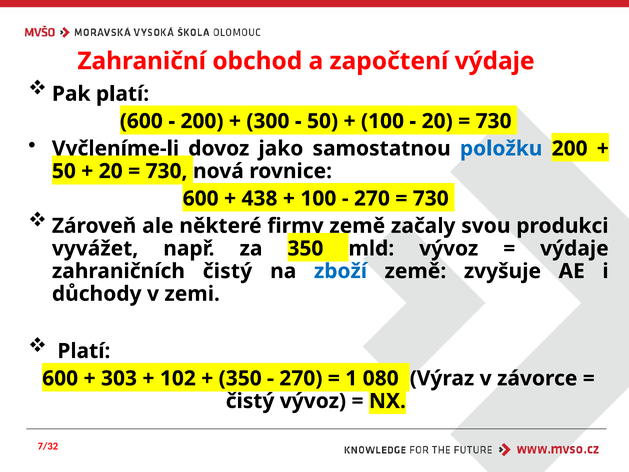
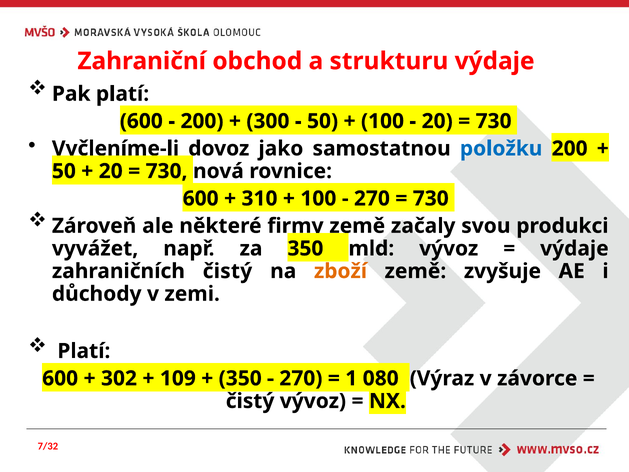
započtení: započtení -> strukturu
438: 438 -> 310
zboží colour: blue -> orange
303: 303 -> 302
102: 102 -> 109
